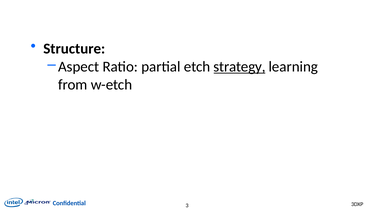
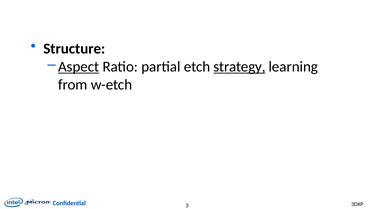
Aspect underline: none -> present
